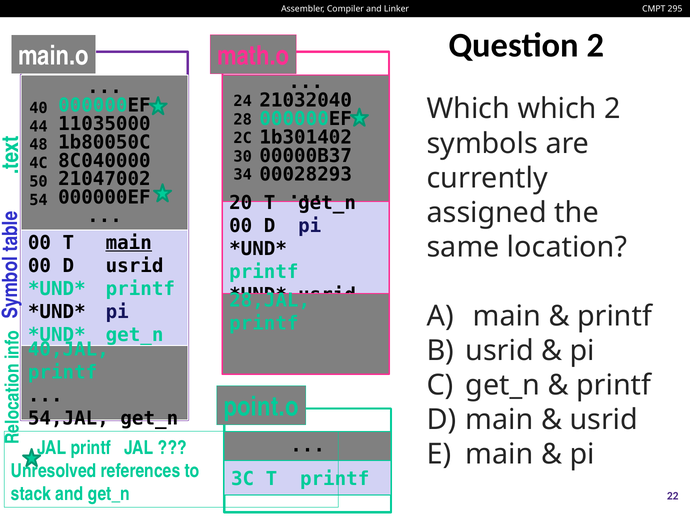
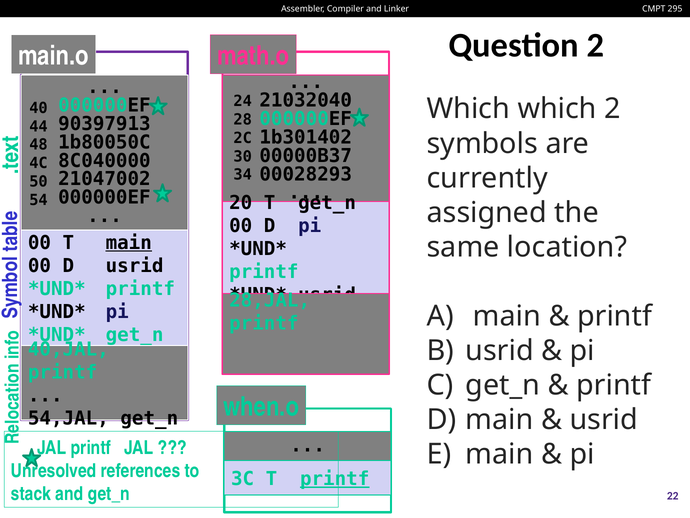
11035000: 11035000 -> 90397913
point.o: point.o -> when.o
printf at (335, 479) underline: none -> present
